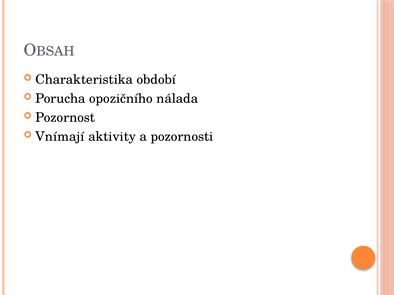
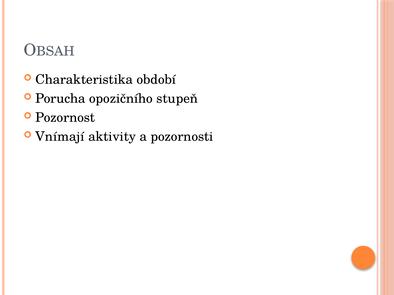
nálada: nálada -> stupeň
